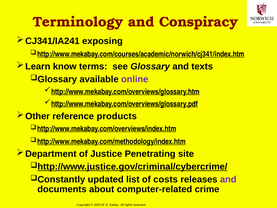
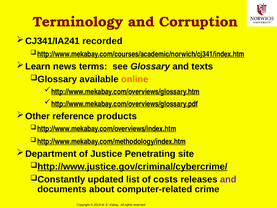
Conspiracy: Conspiracy -> Corruption
exposing: exposing -> recorded
know: know -> news
online colour: purple -> orange
